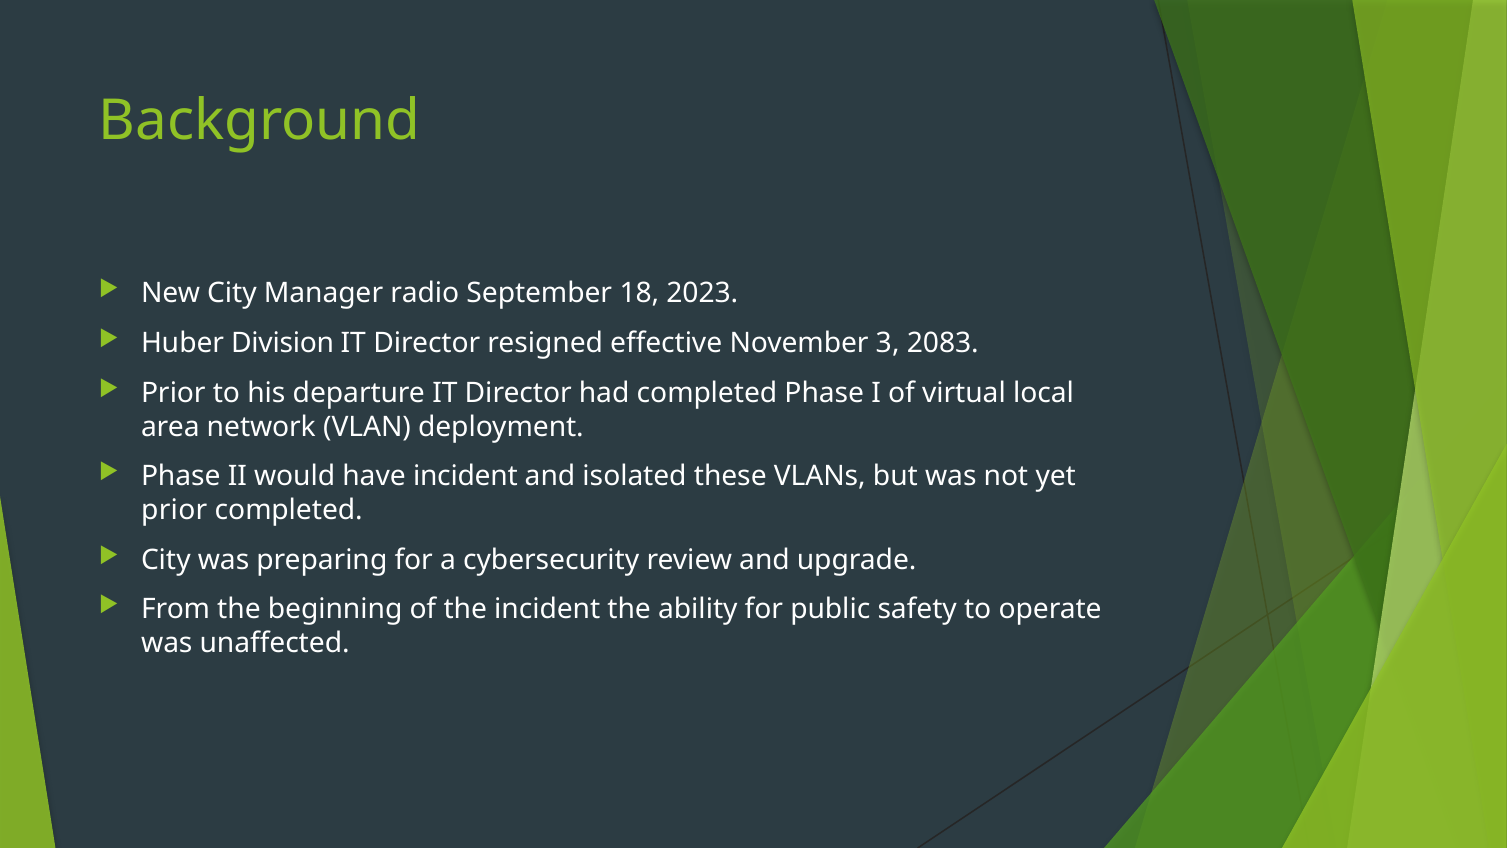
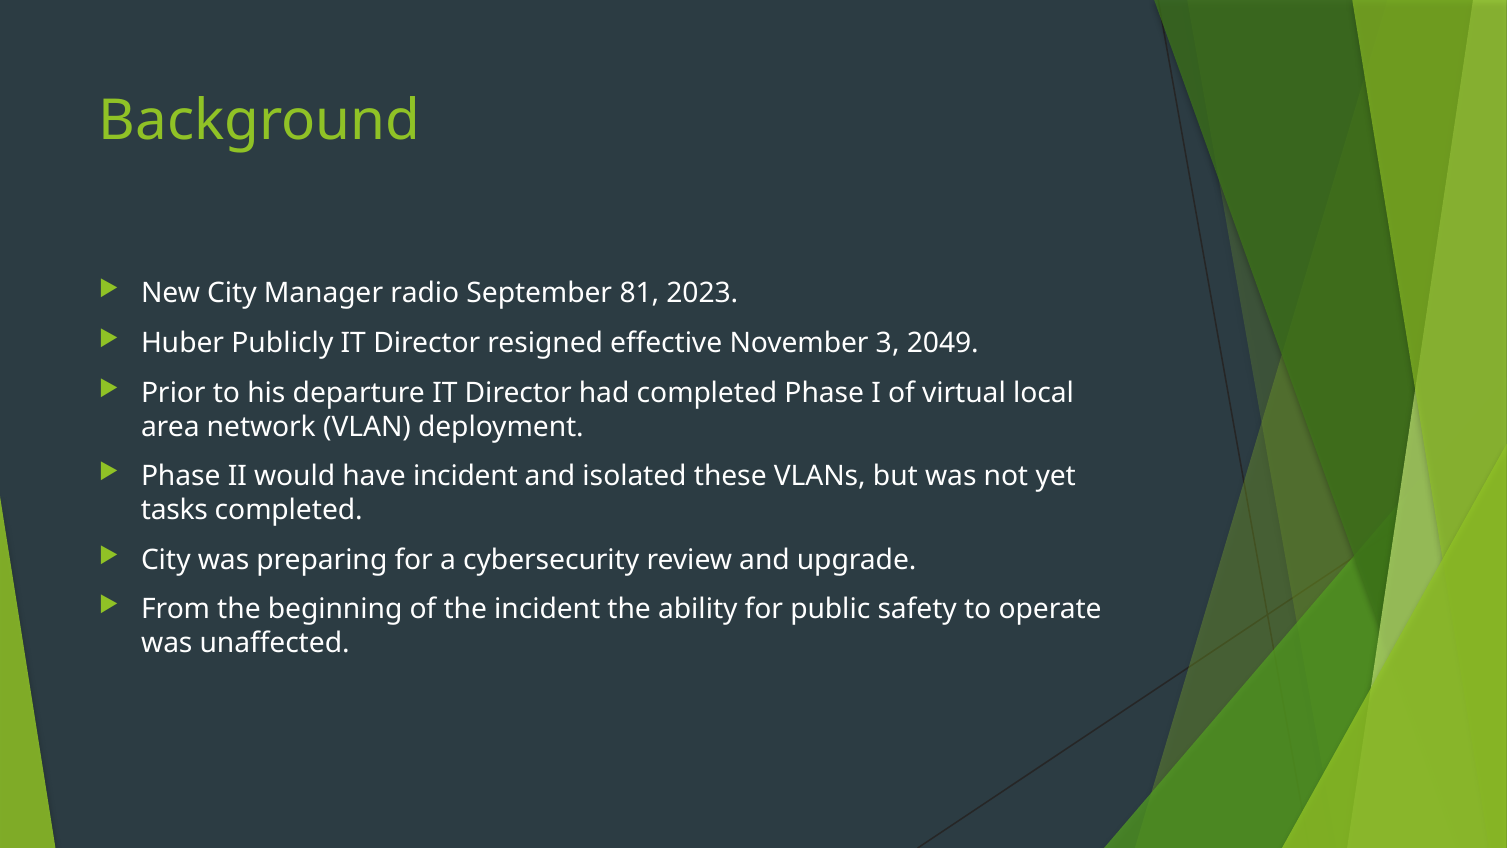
18: 18 -> 81
Division: Division -> Publicly
2083: 2083 -> 2049
prior at (174, 510): prior -> tasks
